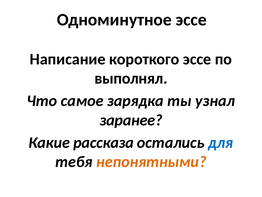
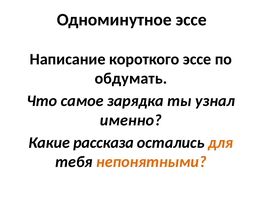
выполнял: выполнял -> обдумать
заранее: заранее -> именно
для colour: blue -> orange
